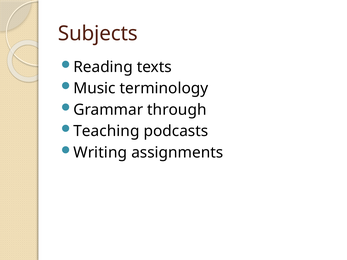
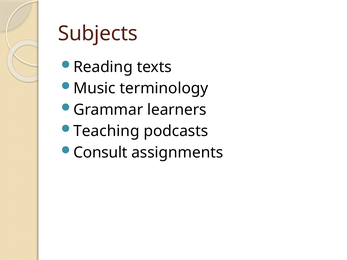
through: through -> learners
Writing: Writing -> Consult
